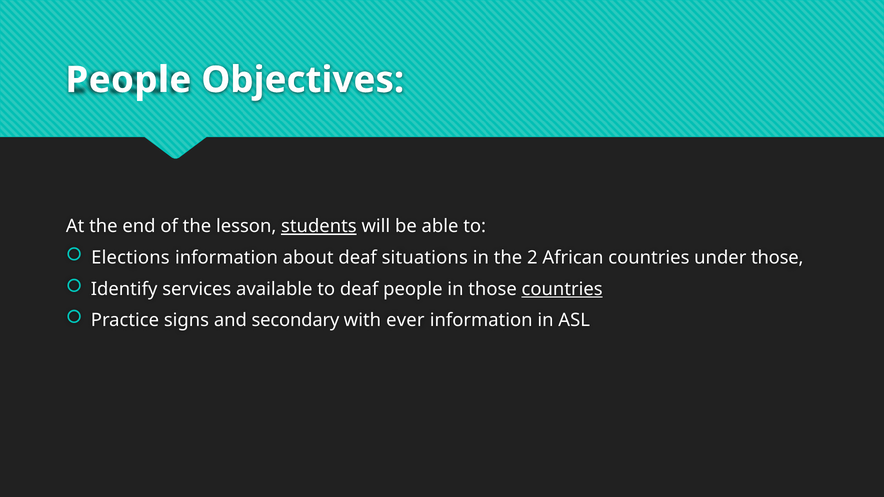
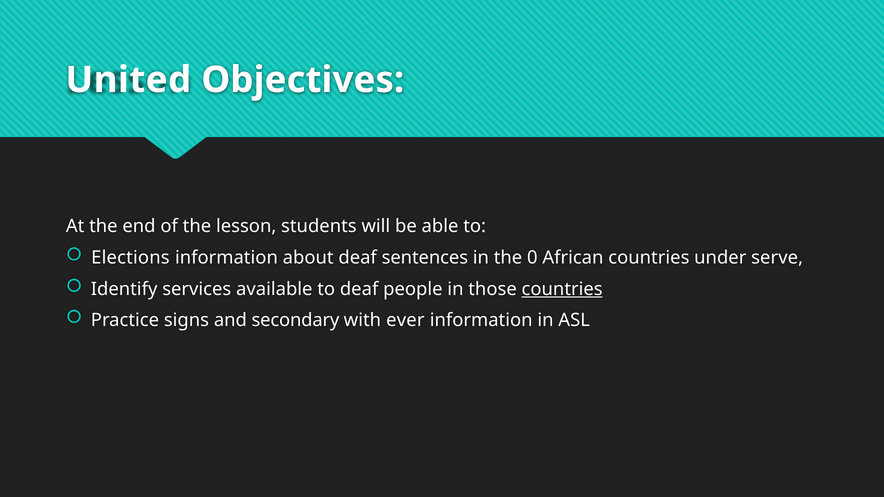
People at (128, 80): People -> United
students underline: present -> none
situations: situations -> sentences
2: 2 -> 0
under those: those -> serve
